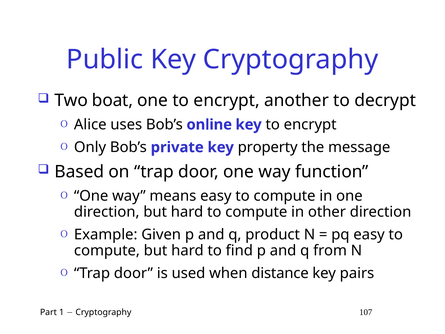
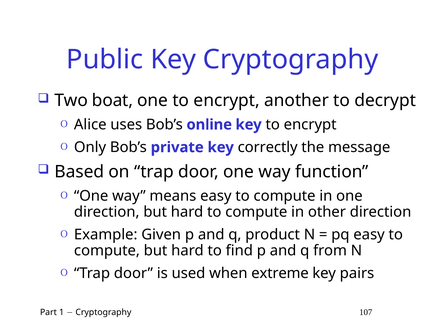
property: property -> correctly
distance: distance -> extreme
